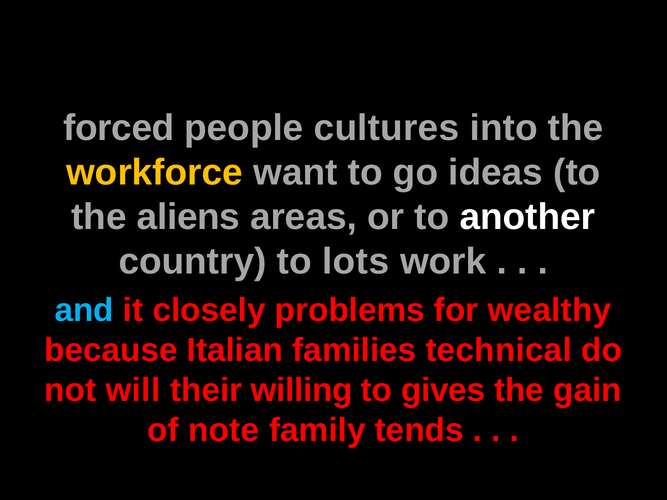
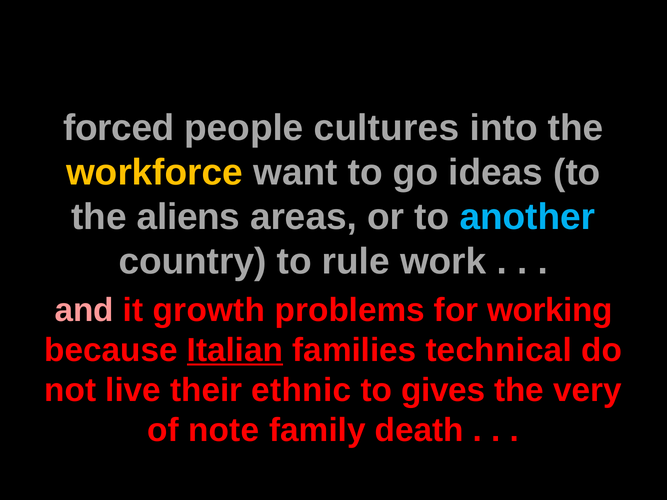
another colour: white -> light blue
lots: lots -> rule
and colour: light blue -> pink
closely: closely -> growth
wealthy: wealthy -> working
Italian underline: none -> present
will: will -> live
willing: willing -> ethnic
gain: gain -> very
tends: tends -> death
